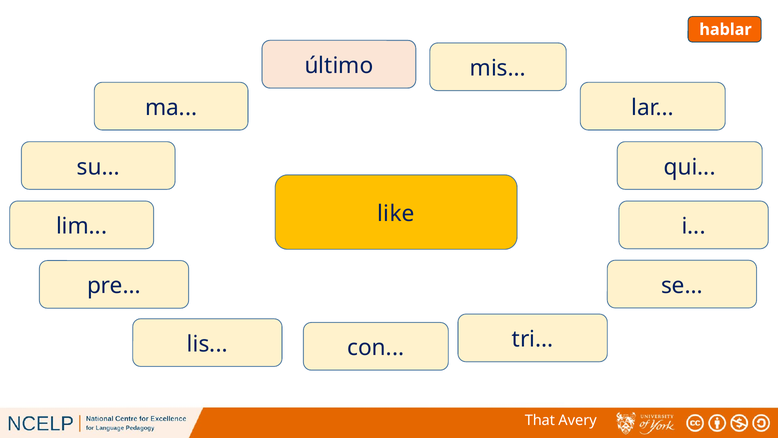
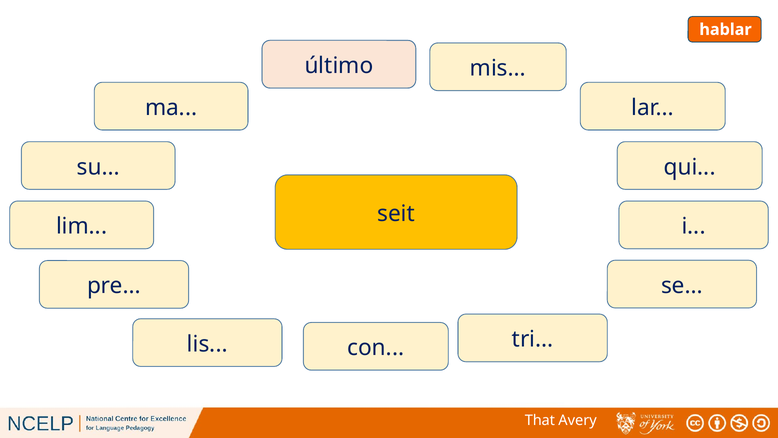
like: like -> seit
